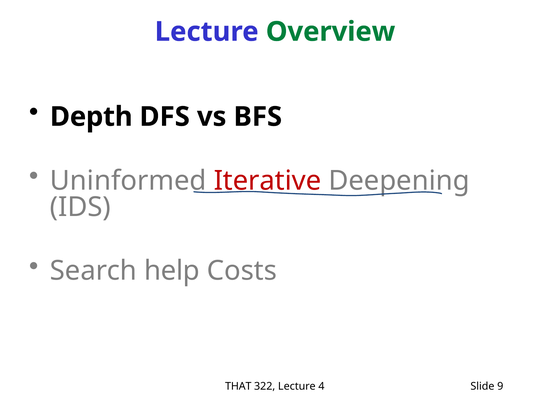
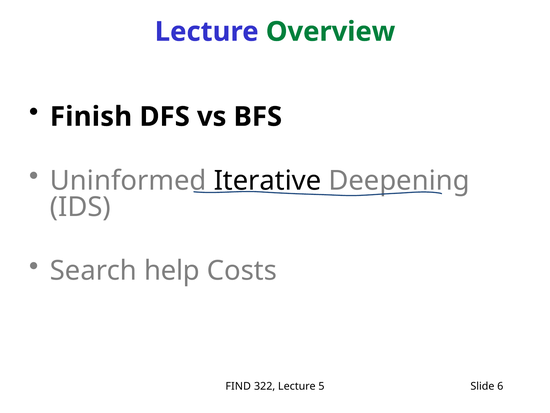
Depth: Depth -> Finish
Iterative colour: red -> black
THAT: THAT -> FIND
4: 4 -> 5
9: 9 -> 6
